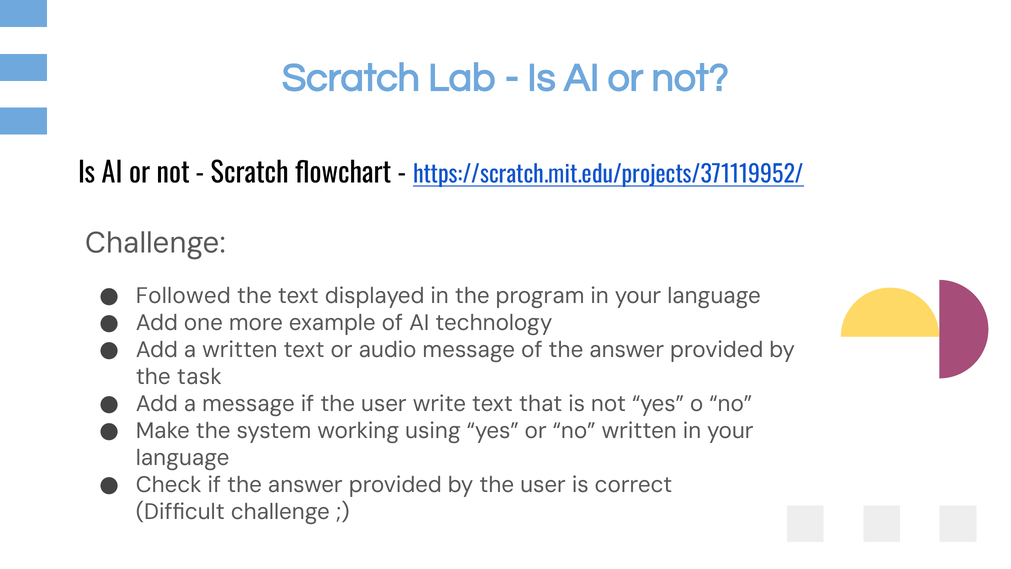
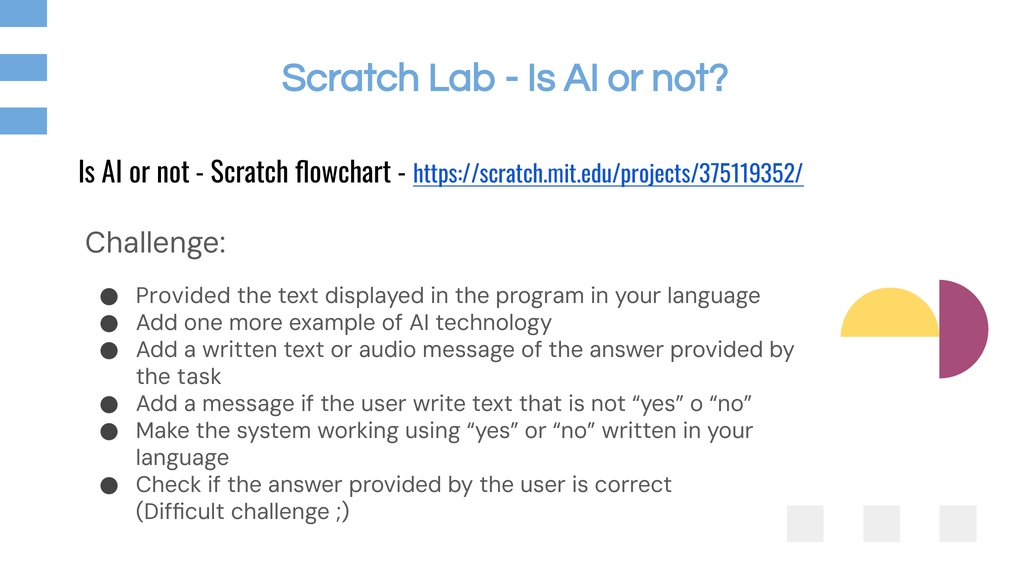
https://scratch.mit.edu/projects/371119952/: https://scratch.mit.edu/projects/371119952/ -> https://scratch.mit.edu/projects/375119352/
Followed at (183, 296): Followed -> Provided
